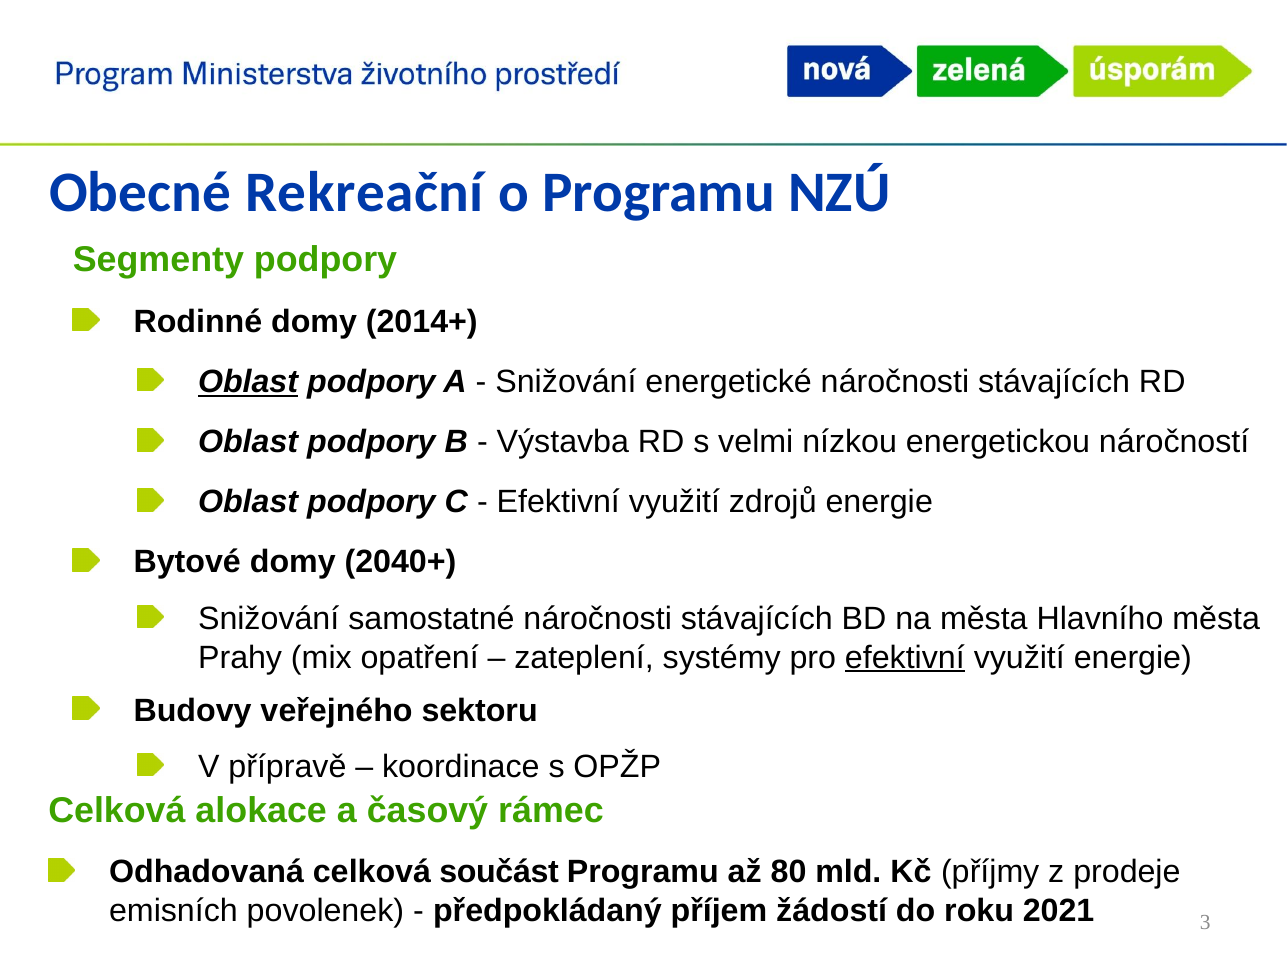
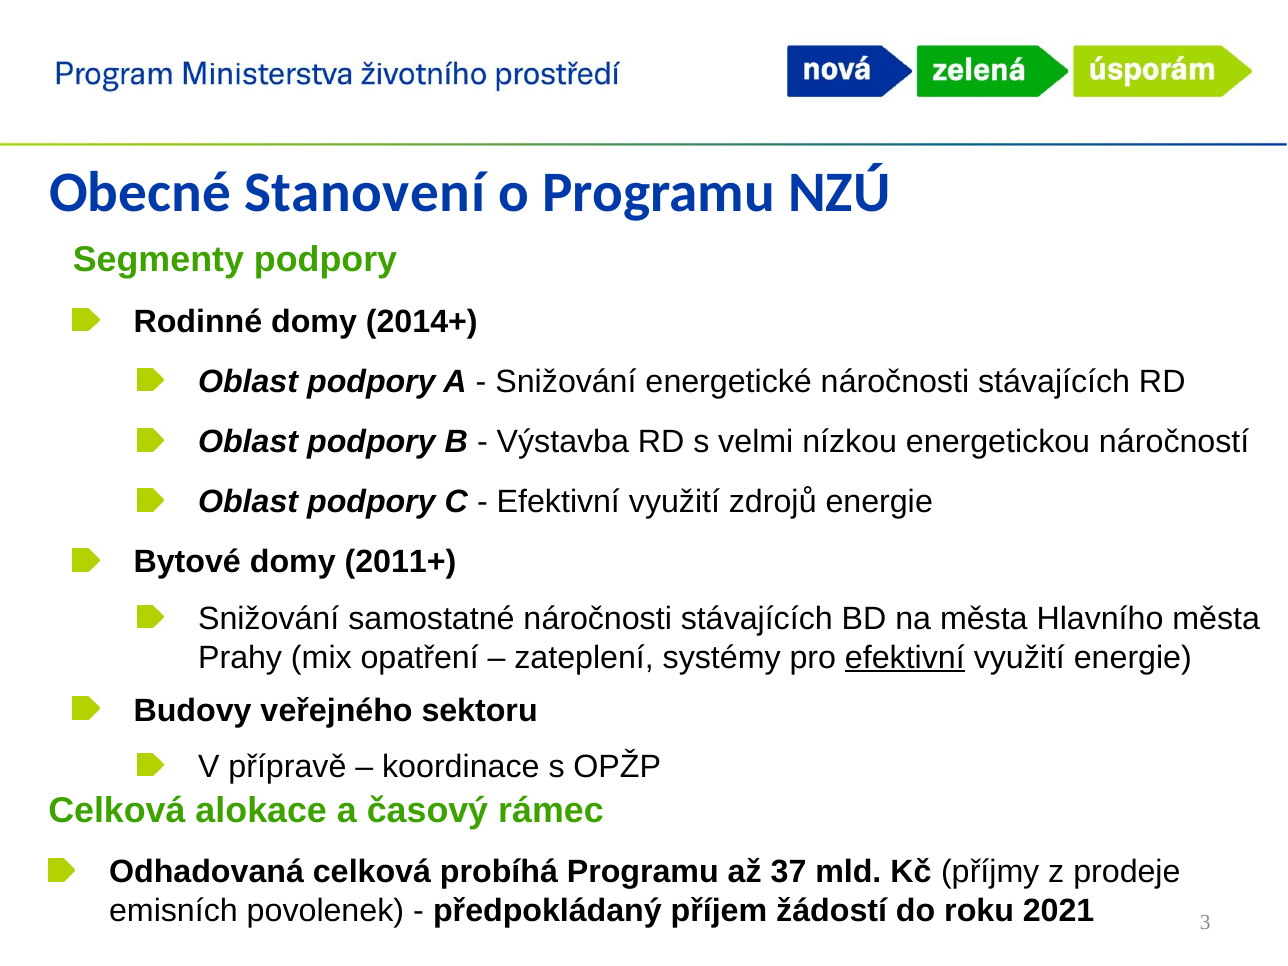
Rekreační: Rekreační -> Stanovení
Oblast at (248, 382) underline: present -> none
2040+: 2040+ -> 2011+
součást: součást -> probíhá
80: 80 -> 37
